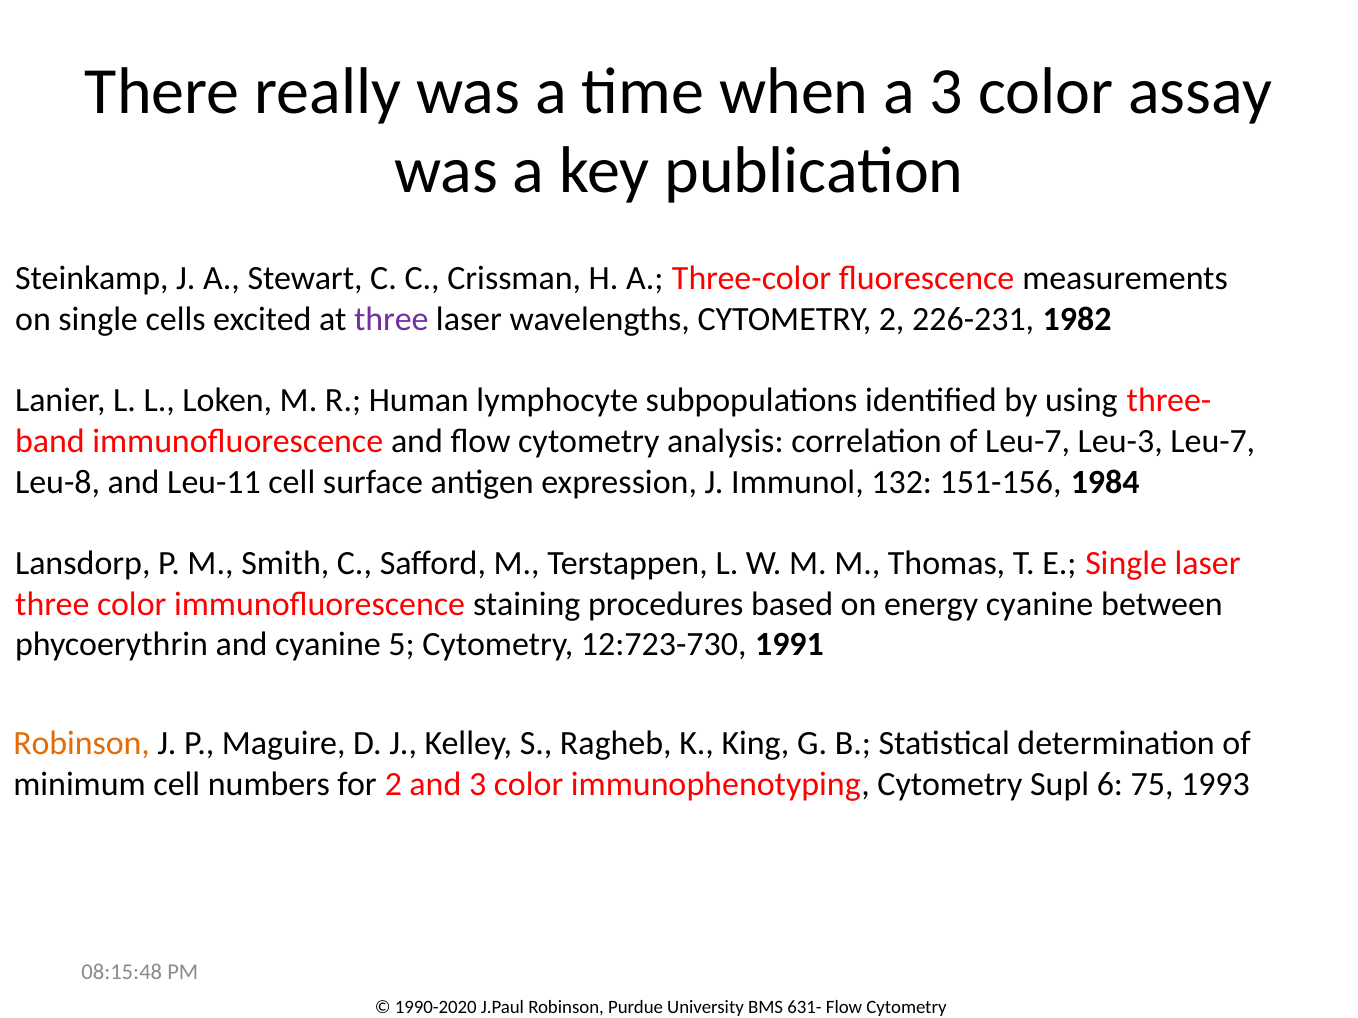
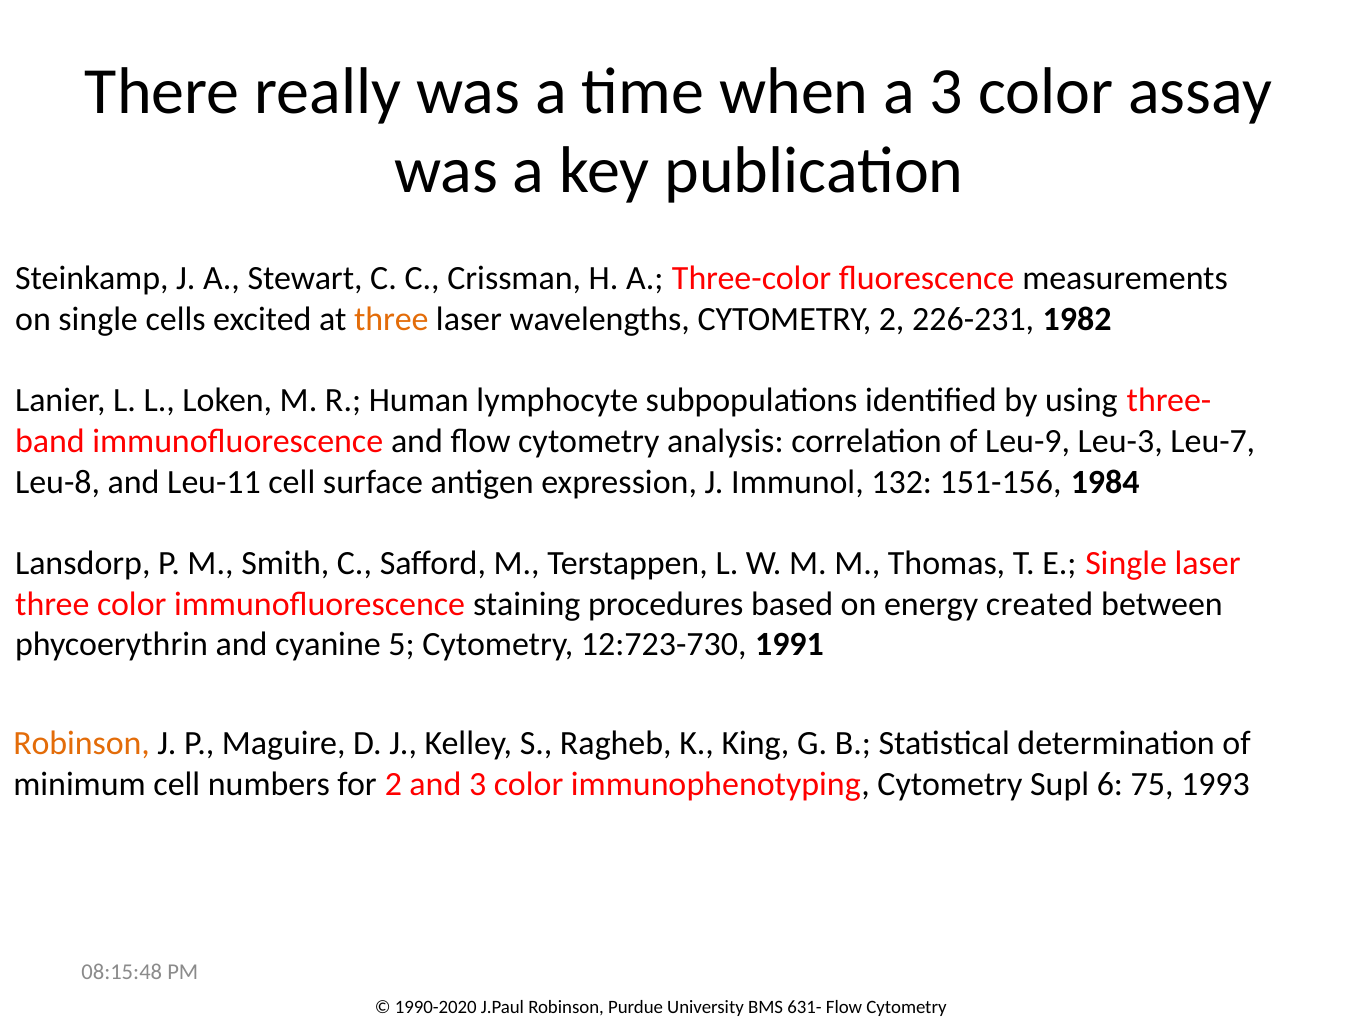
three at (391, 319) colour: purple -> orange
of Leu-7: Leu-7 -> Leu-9
energy cyanine: cyanine -> created
